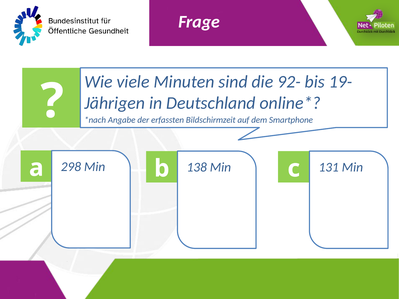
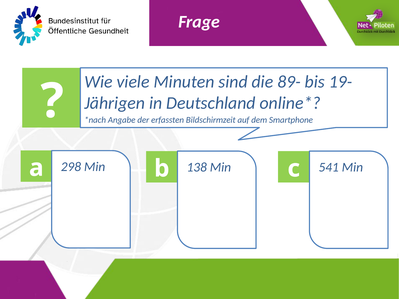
92-: 92- -> 89-
131: 131 -> 541
